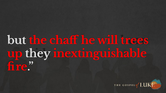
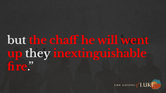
trees: trees -> went
